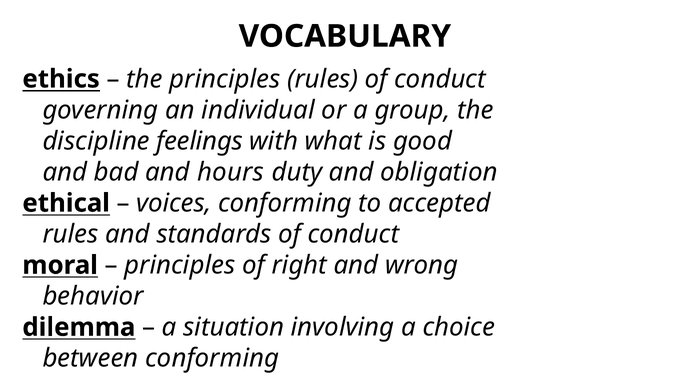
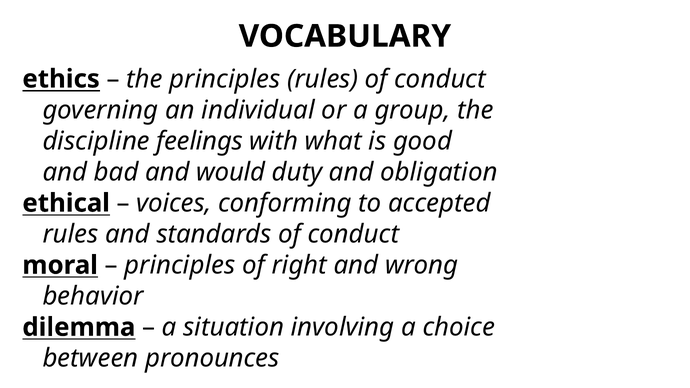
hours: hours -> would
between conforming: conforming -> pronounces
